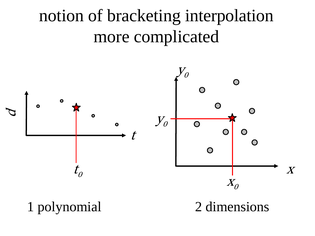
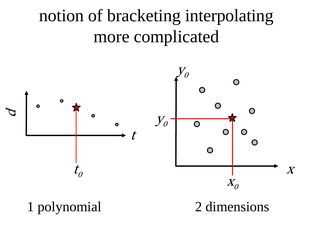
interpolation: interpolation -> interpolating
